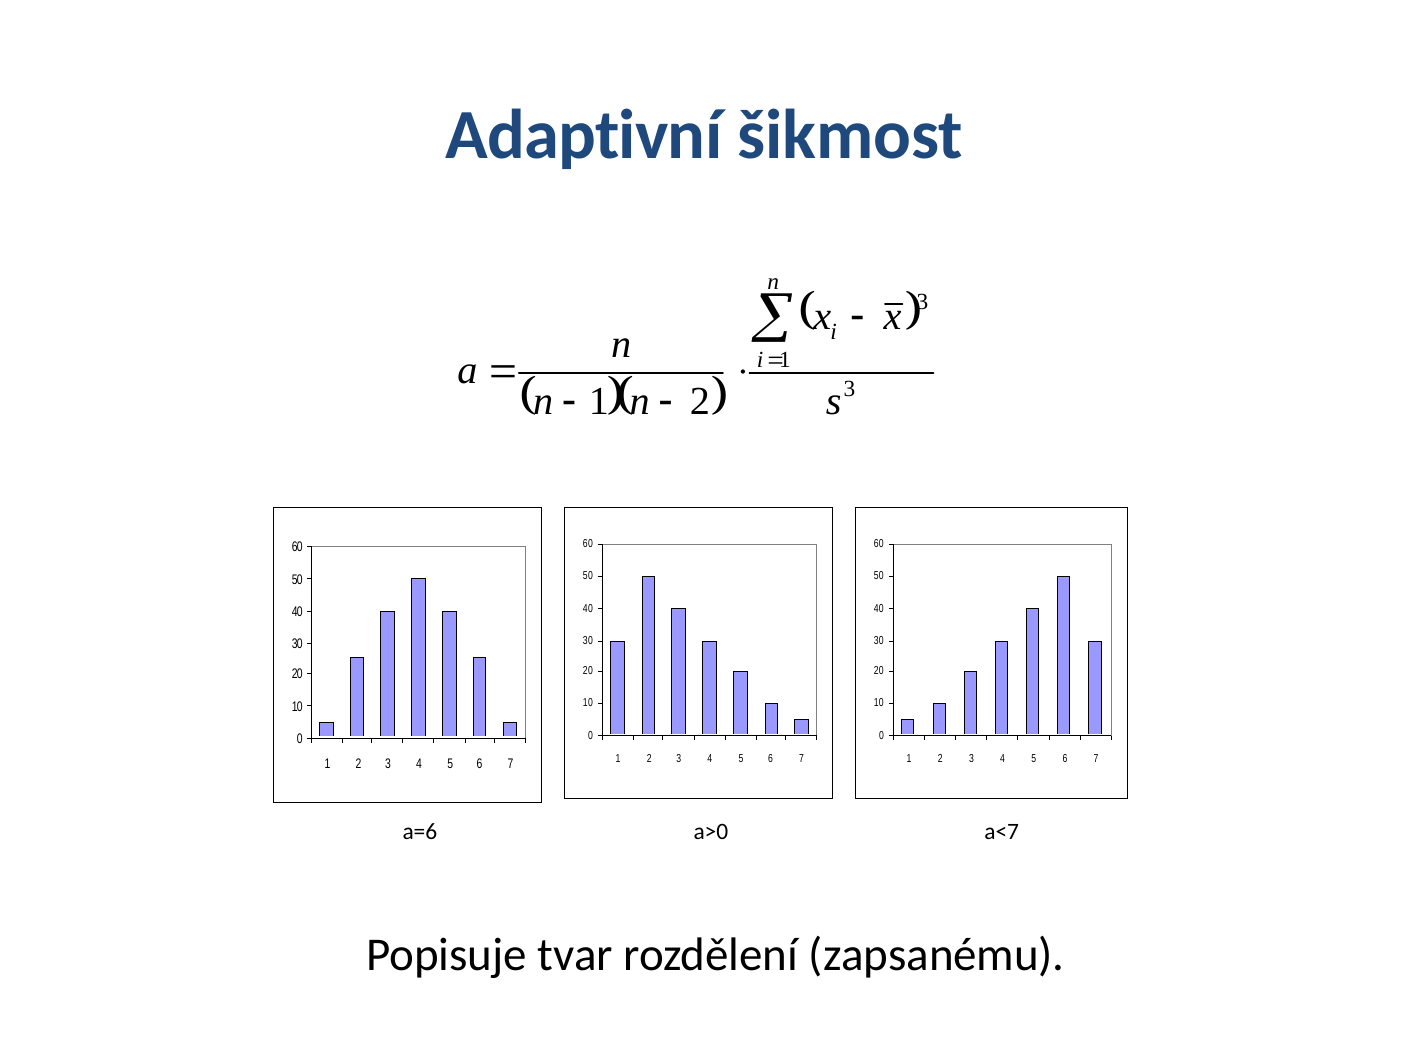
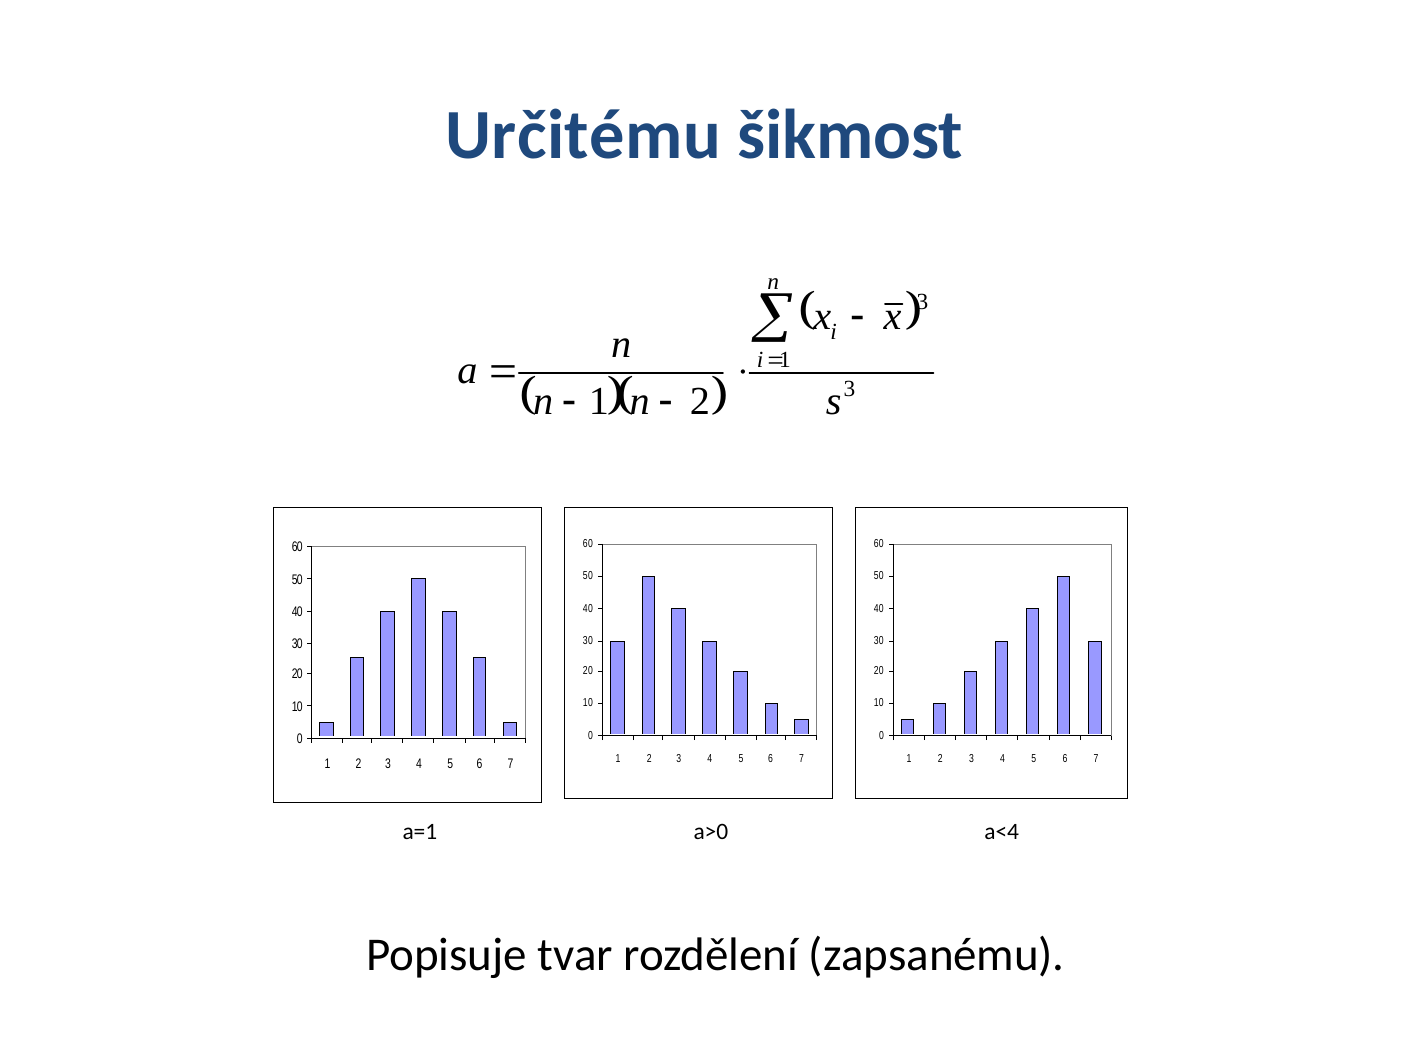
Adaptivní: Adaptivní -> Určitému
a=6: a=6 -> a=1
a<7: a<7 -> a<4
